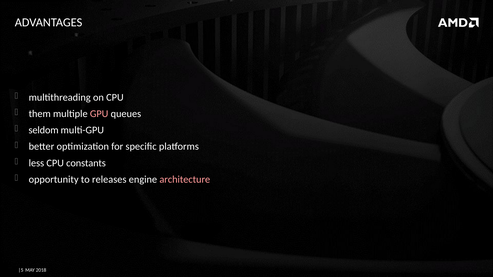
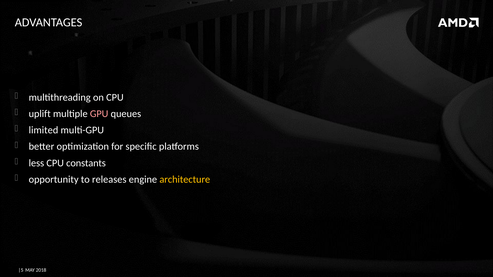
them: them -> uplift
seldom: seldom -> limited
architecture colour: pink -> yellow
